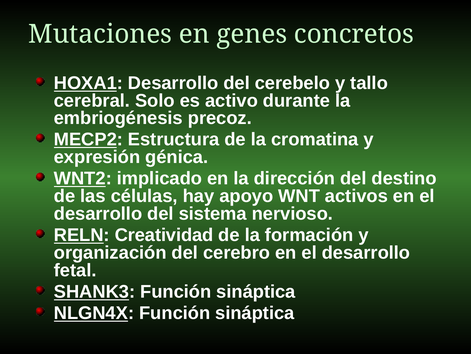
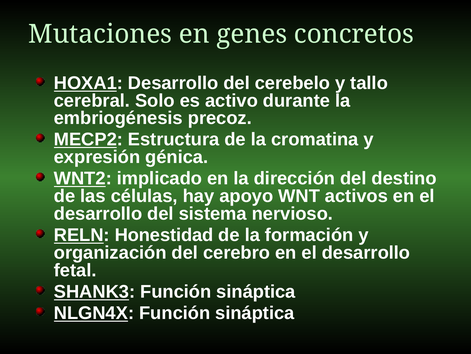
Creatividad: Creatividad -> Honestidad
